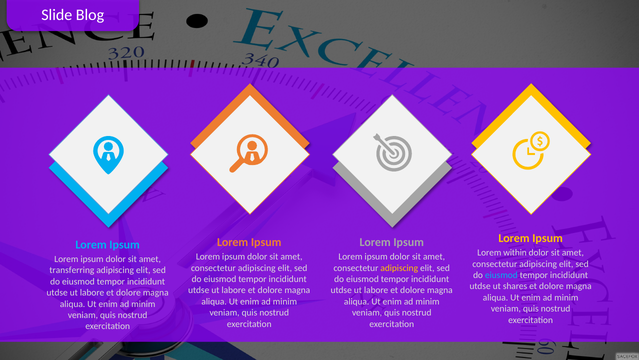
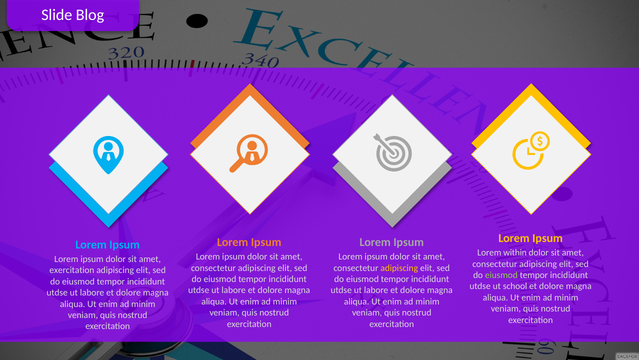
transferring at (72, 270): transferring -> exercitation
eiusmod at (501, 275) colour: light blue -> light green
shares: shares -> school
